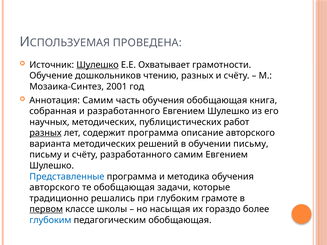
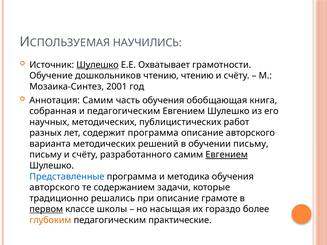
ПРОВЕДЕНА: ПРОВЕДЕНА -> НАУЧИЛИСЬ
чтению разных: разных -> чтению
и разработанного: разработанного -> педагогическим
разных at (45, 133) underline: present -> none
Евгением at (227, 155) underline: none -> present
те обобщающая: обобщающая -> содержанием
при глубоким: глубоким -> описание
глубоким at (50, 220) colour: blue -> orange
педагогическим обобщающая: обобщающая -> практические
